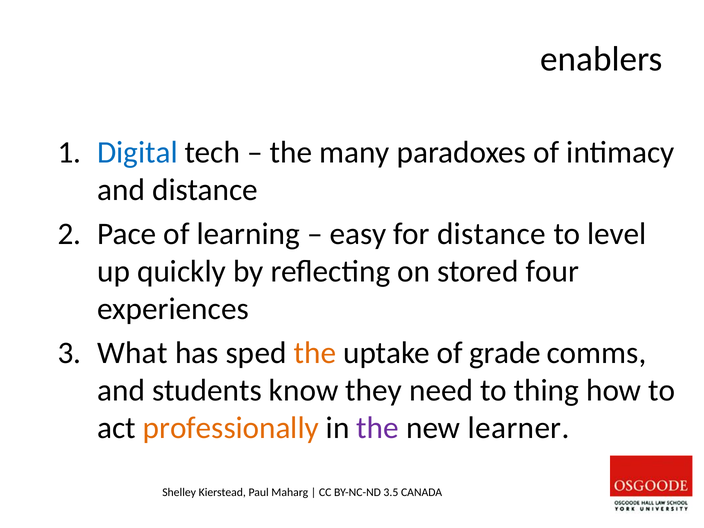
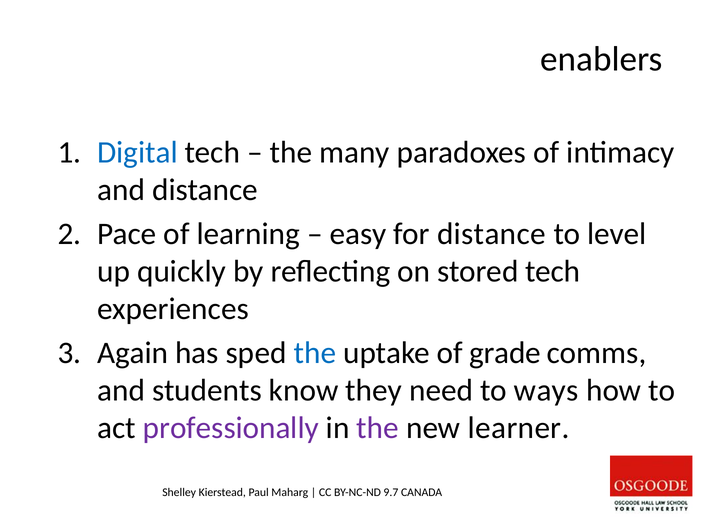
stored four: four -> tech
What: What -> Again
the at (315, 353) colour: orange -> blue
thing: thing -> ways
professionally colour: orange -> purple
3.5: 3.5 -> 9.7
